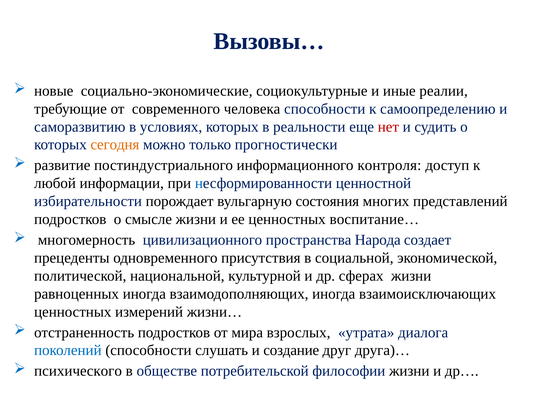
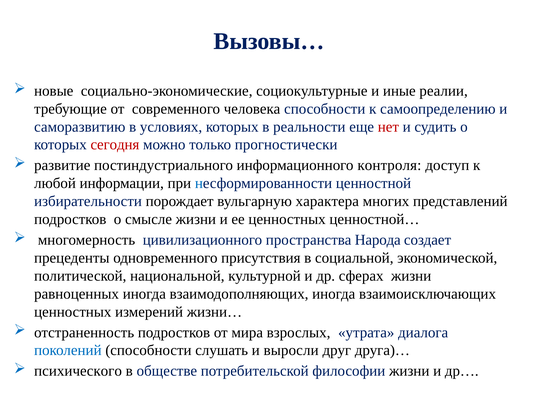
сегодня colour: orange -> red
состояния: состояния -> характера
воспитание…: воспитание… -> ценностной…
создание: создание -> выросли
